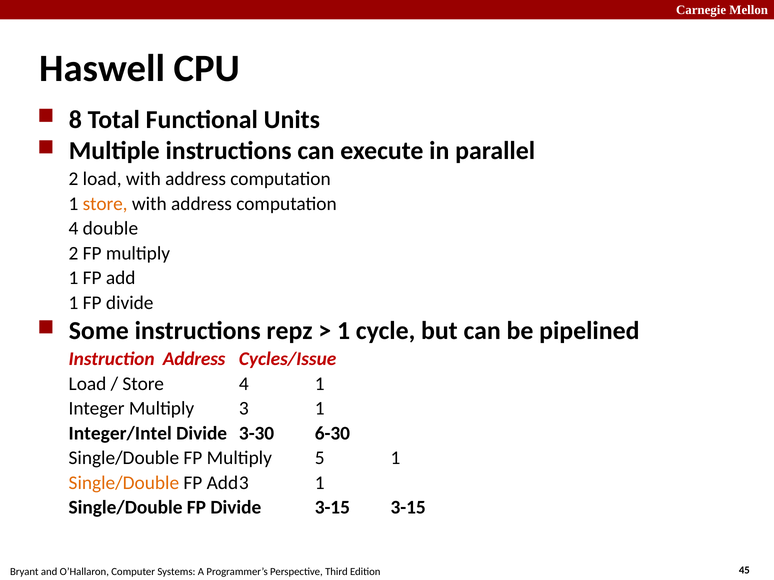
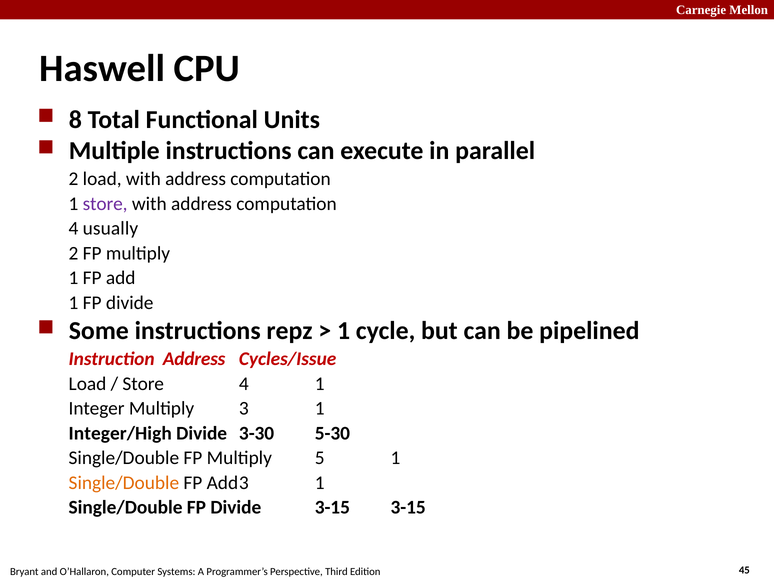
store at (105, 204) colour: orange -> purple
double: double -> usually
Integer/Intel: Integer/Intel -> Integer/High
6-30: 6-30 -> 5-30
